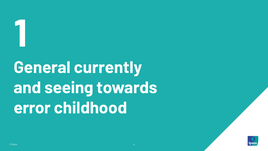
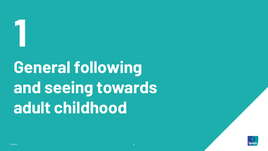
currently: currently -> following
error: error -> adult
